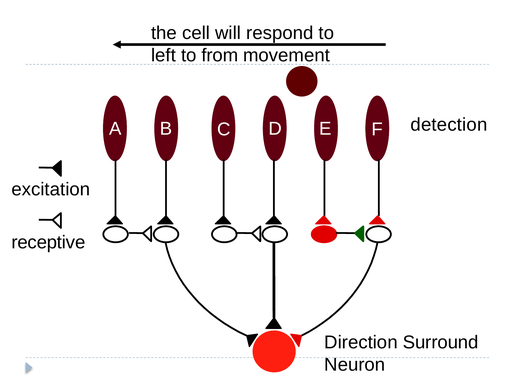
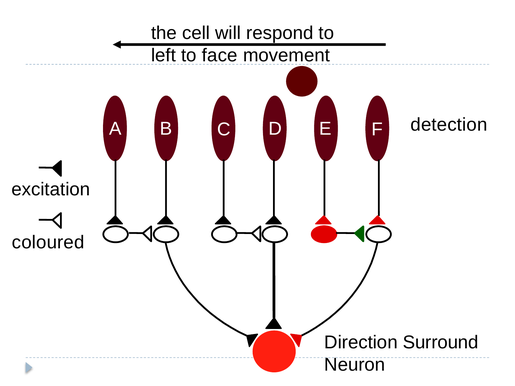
from: from -> face
receptive: receptive -> coloured
